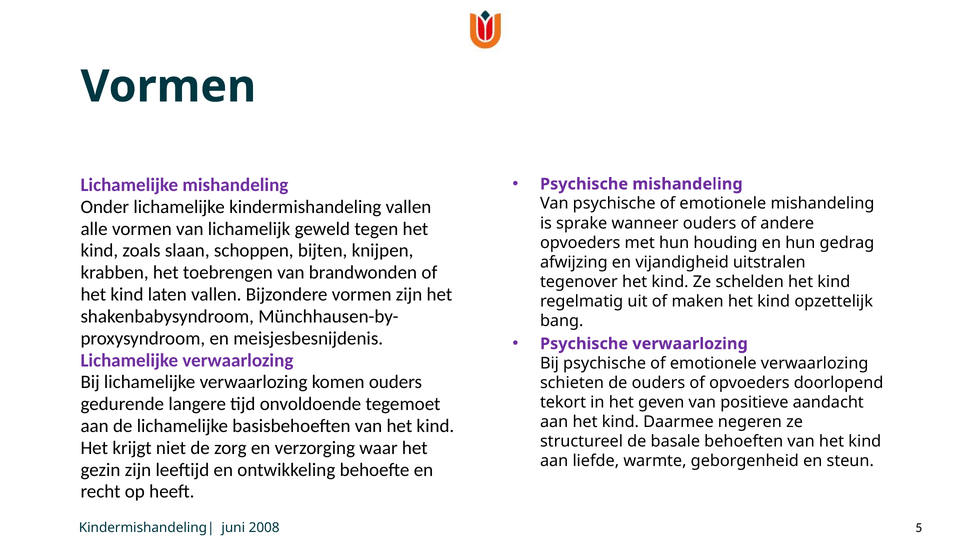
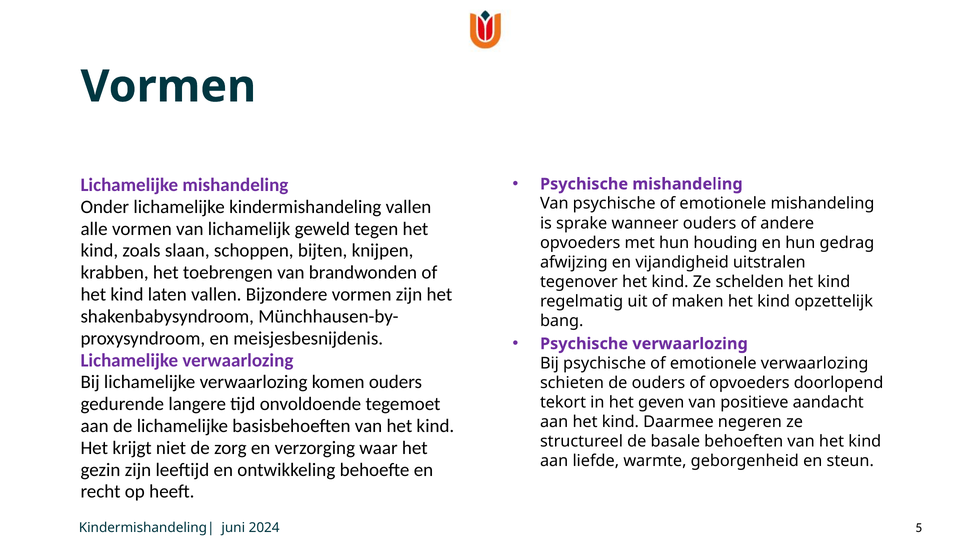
2008: 2008 -> 2024
